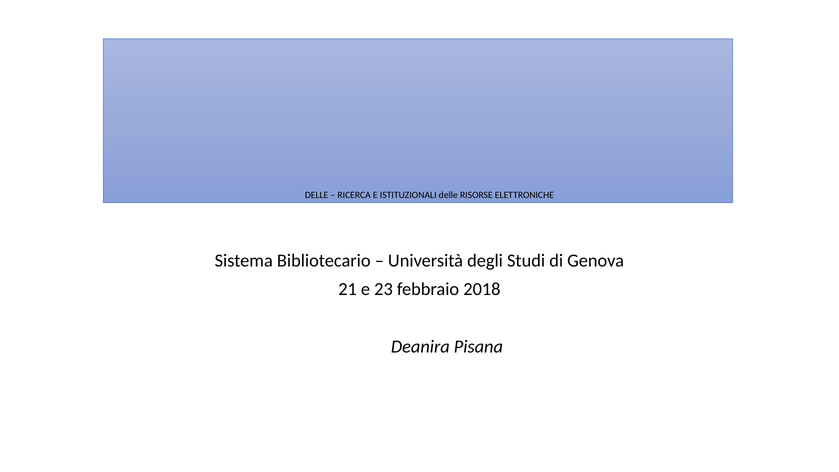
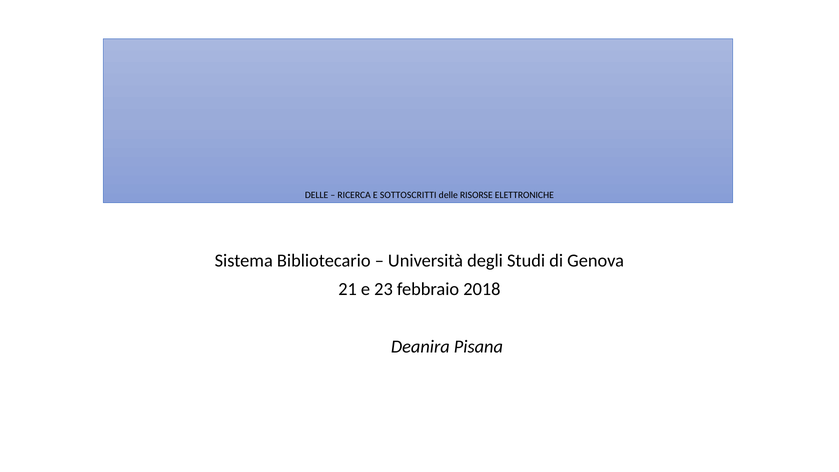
ISTITUZIONALI: ISTITUZIONALI -> SOTTOSCRITTI
